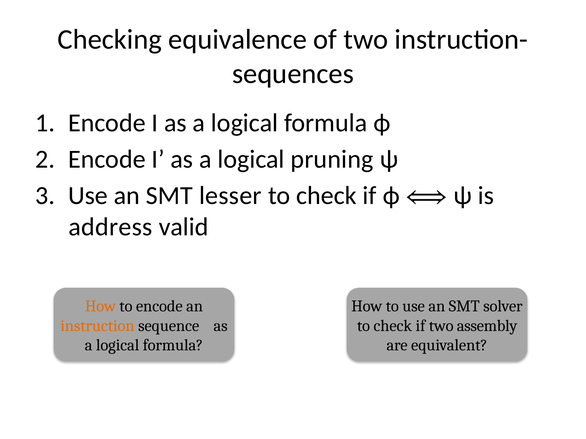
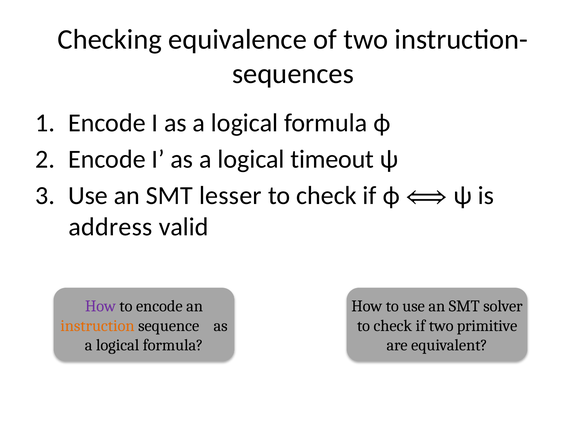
pruning: pruning -> timeout
How at (100, 306) colour: orange -> purple
assembly: assembly -> primitive
